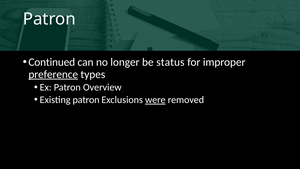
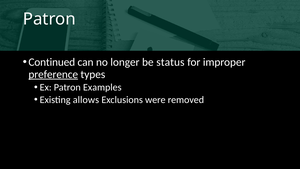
Overview: Overview -> Examples
Existing patron: patron -> allows
were underline: present -> none
